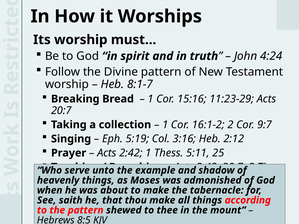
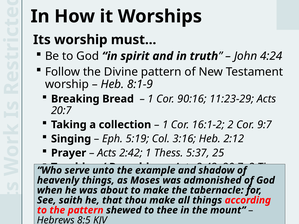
8:1-7: 8:1-7 -> 8:1-9
15:16: 15:16 -> 90:16
5:11: 5:11 -> 5:37
